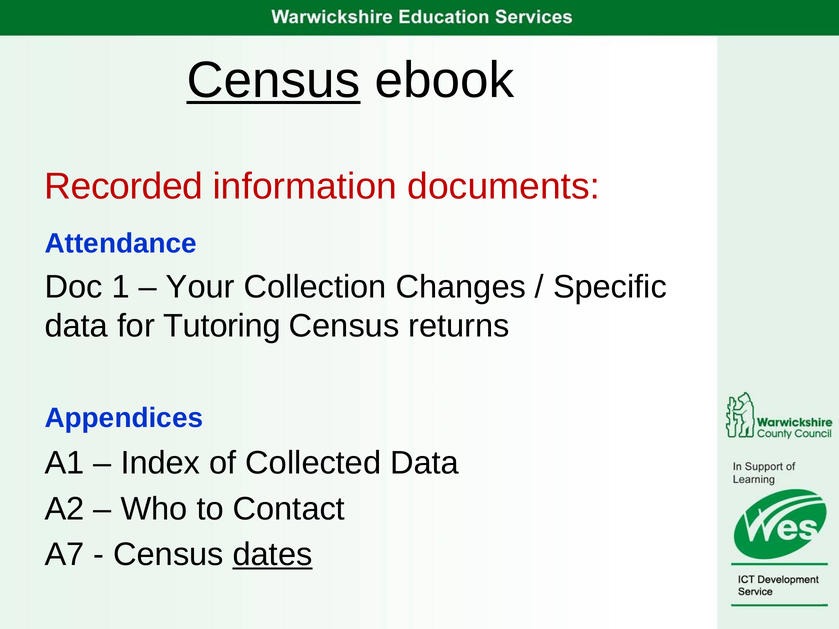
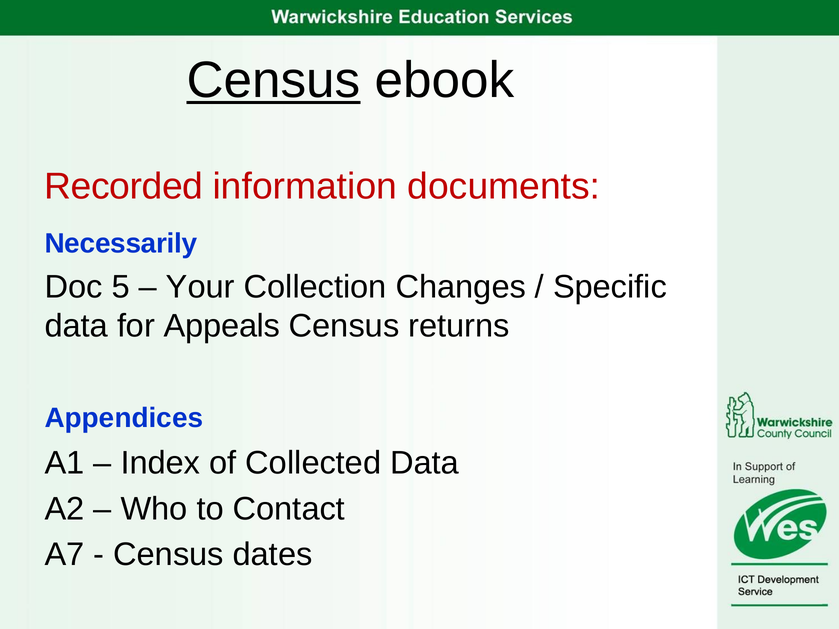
Attendance: Attendance -> Necessarily
1: 1 -> 5
Tutoring: Tutoring -> Appeals
dates underline: present -> none
